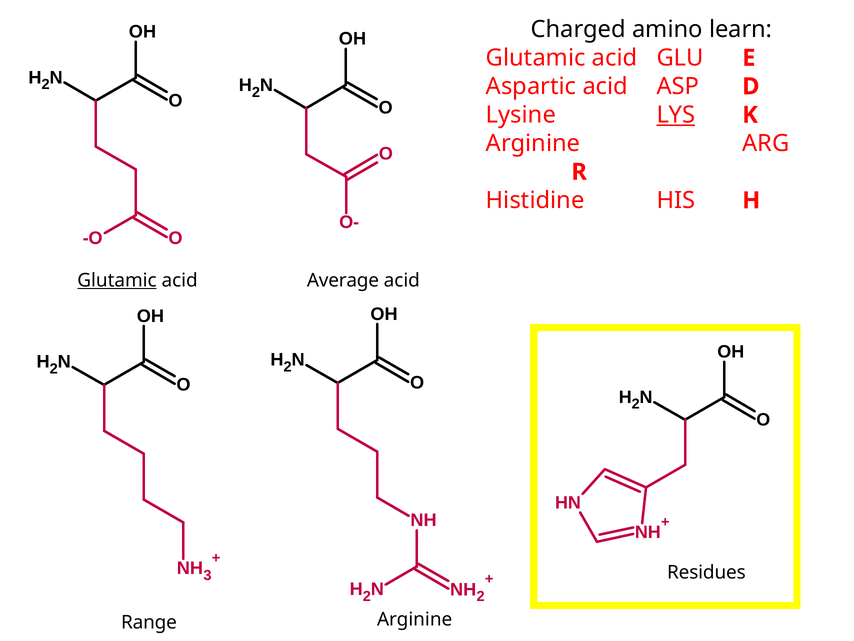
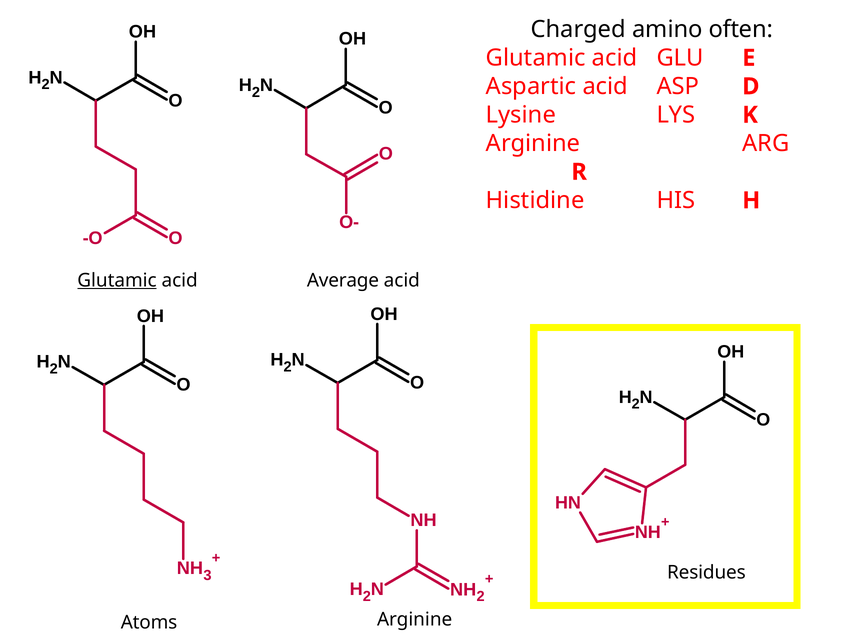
learn: learn -> often
LYS underline: present -> none
Range: Range -> Atoms
